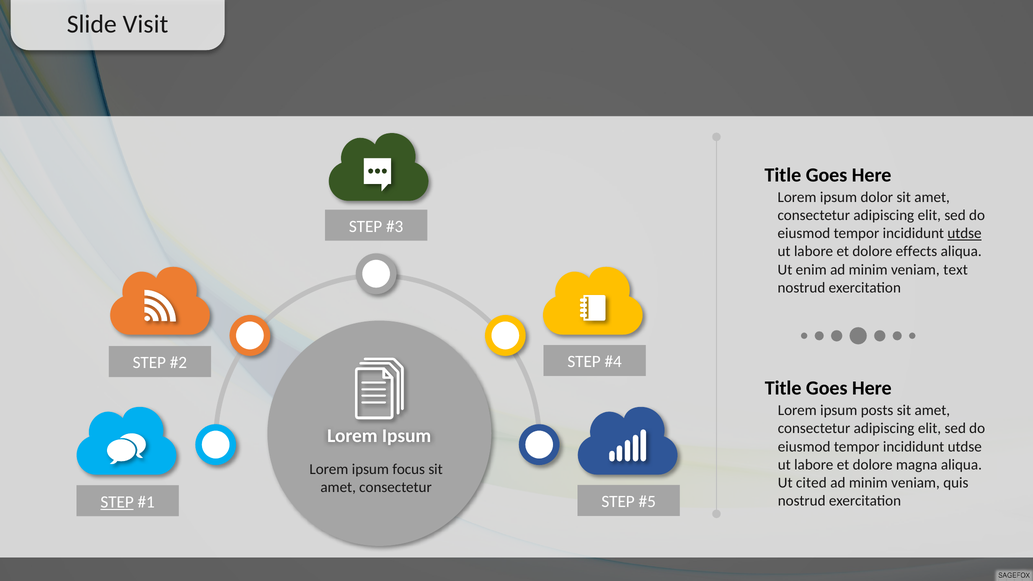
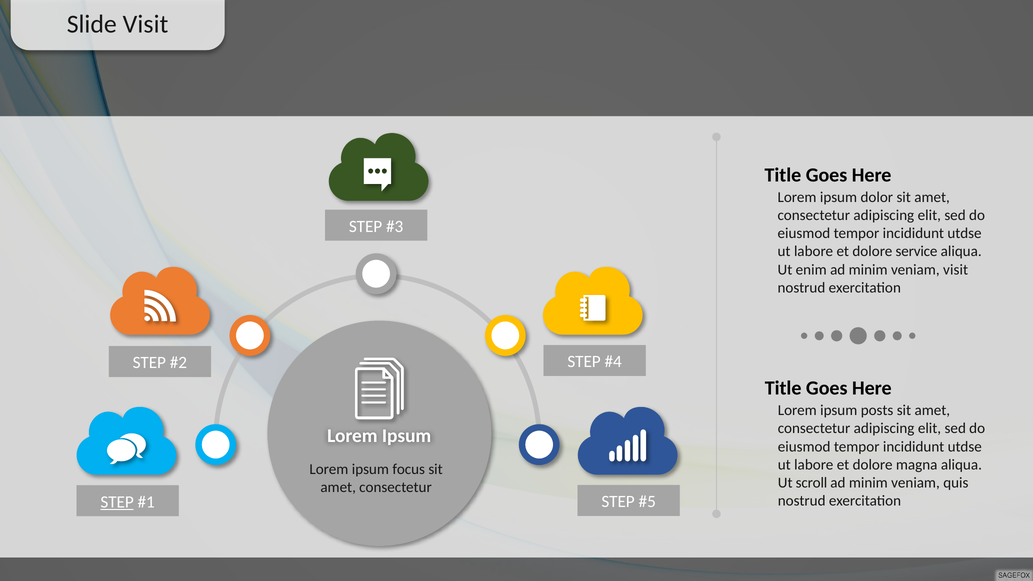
utdse at (965, 233) underline: present -> none
effects: effects -> service
veniam text: text -> visit
cited: cited -> scroll
